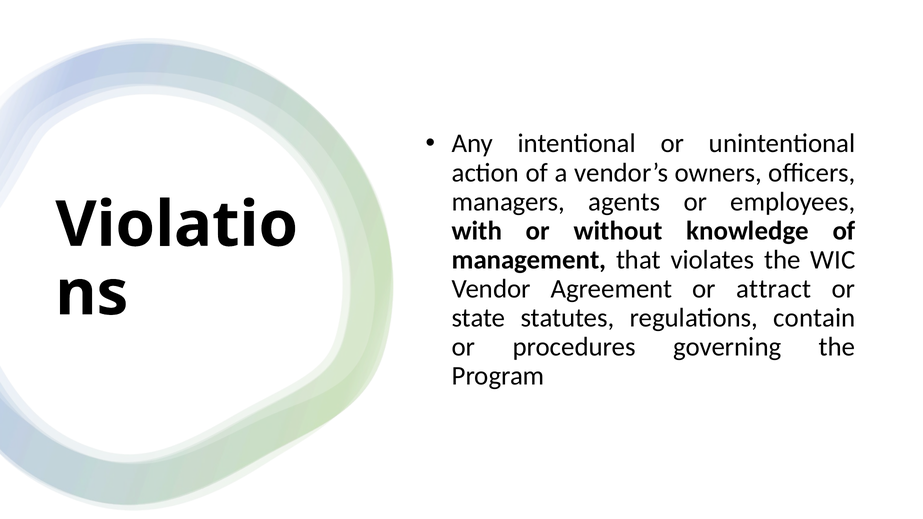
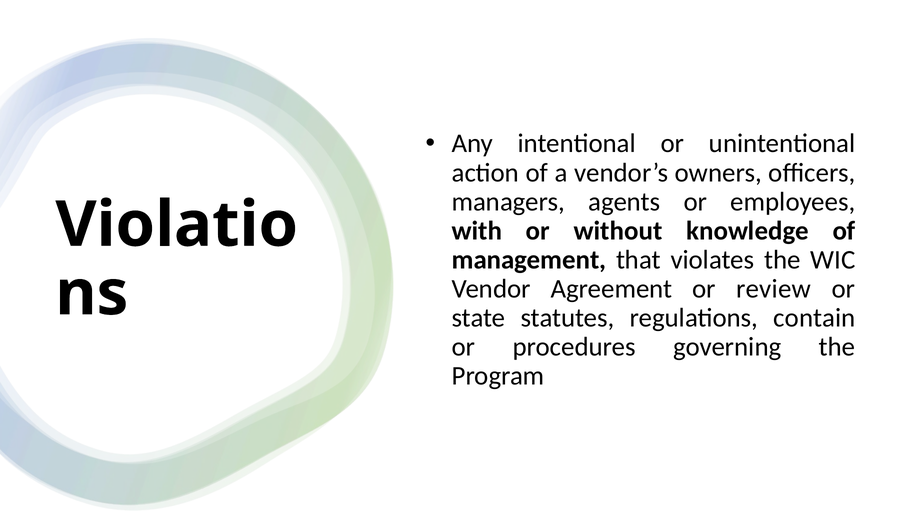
attract: attract -> review
